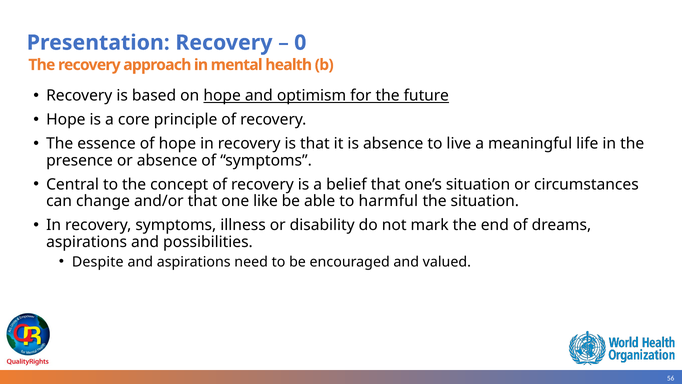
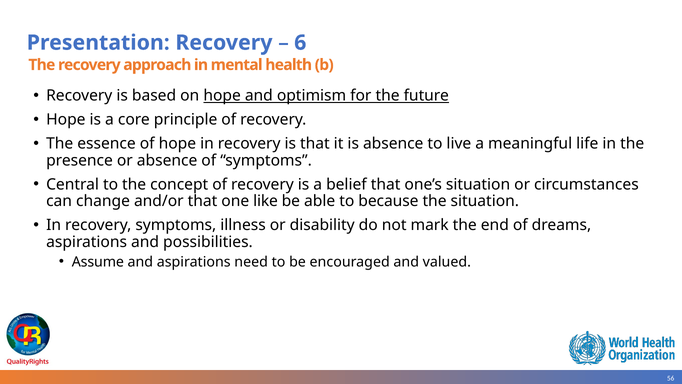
0: 0 -> 6
harmful: harmful -> because
Despite: Despite -> Assume
